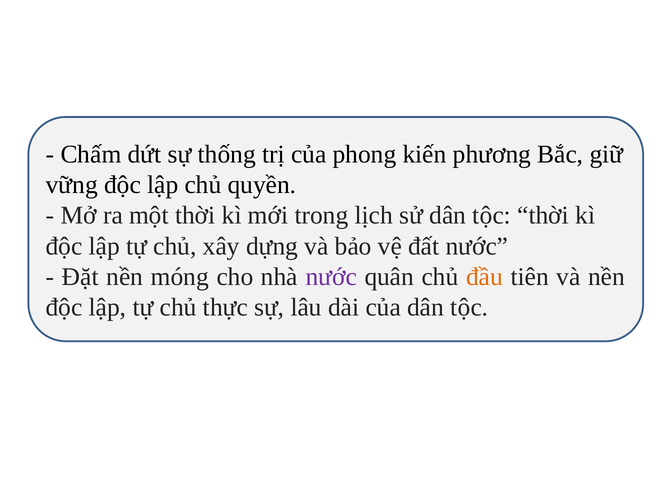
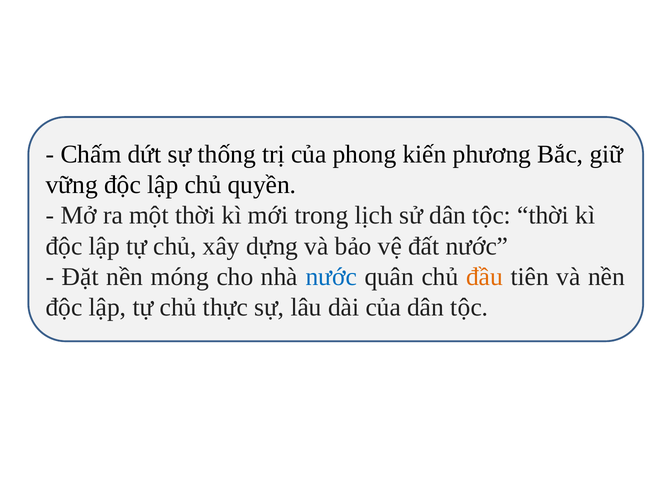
nước at (331, 277) colour: purple -> blue
